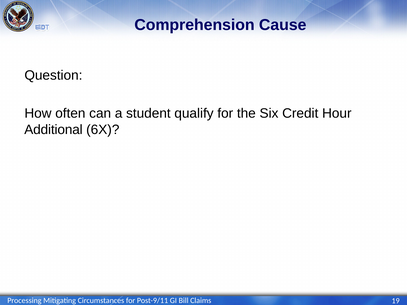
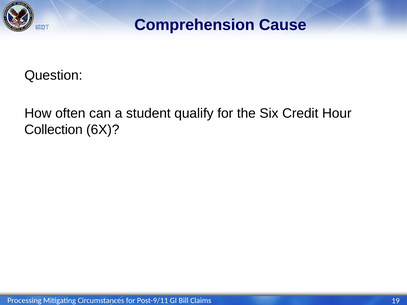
Additional: Additional -> Collection
